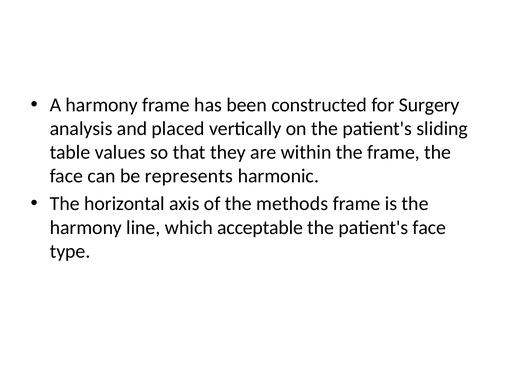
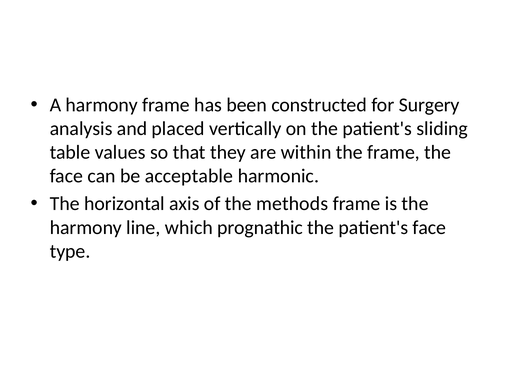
represents: represents -> acceptable
acceptable: acceptable -> prognathic
